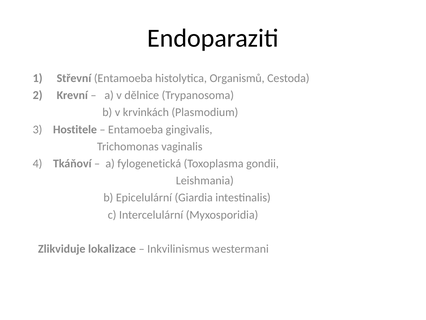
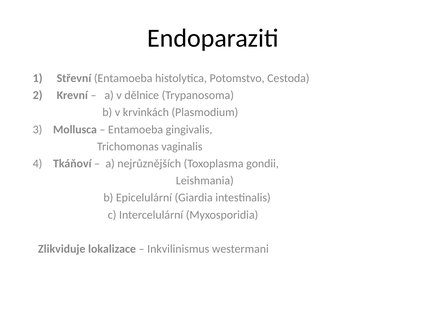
Organismů: Organismů -> Potomstvo
Hostitele: Hostitele -> Mollusca
fylogenetická: fylogenetická -> nejrůznějších
